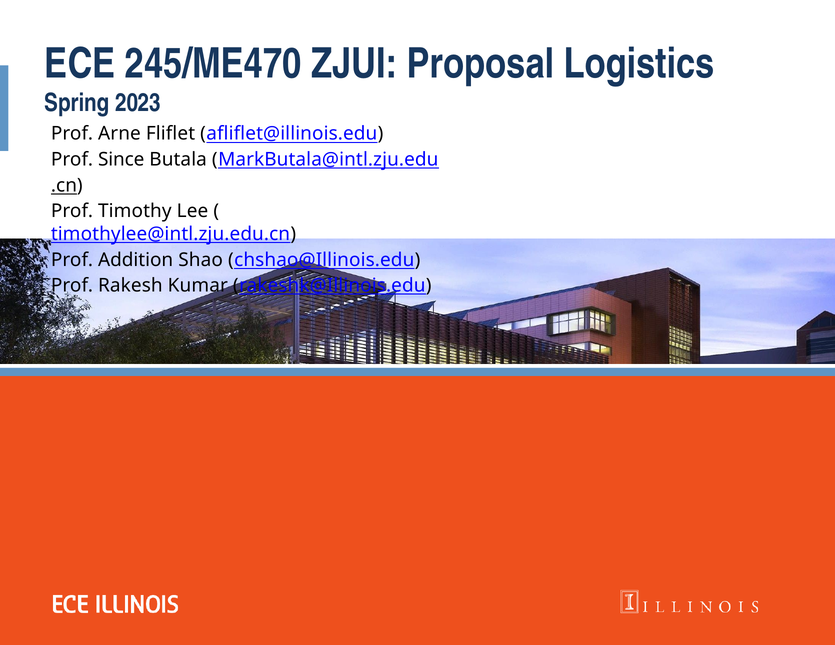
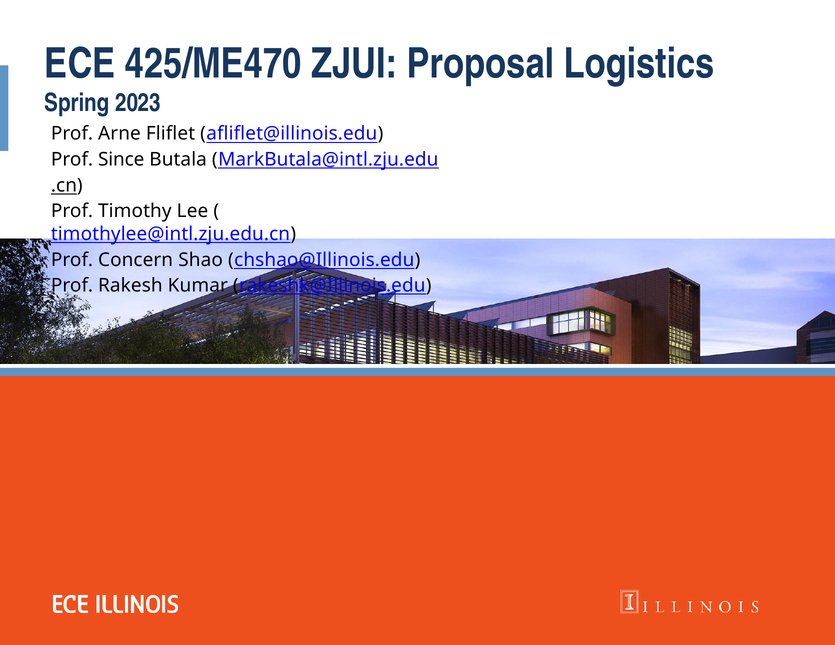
245/ME470: 245/ME470 -> 425/ME470
Addition: Addition -> Concern
